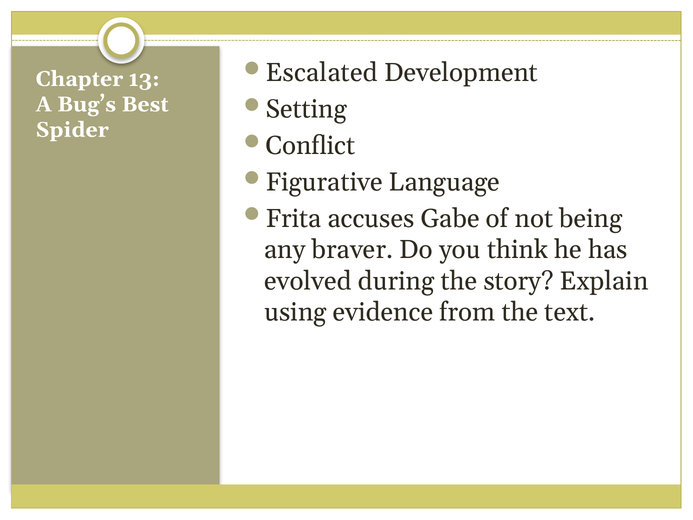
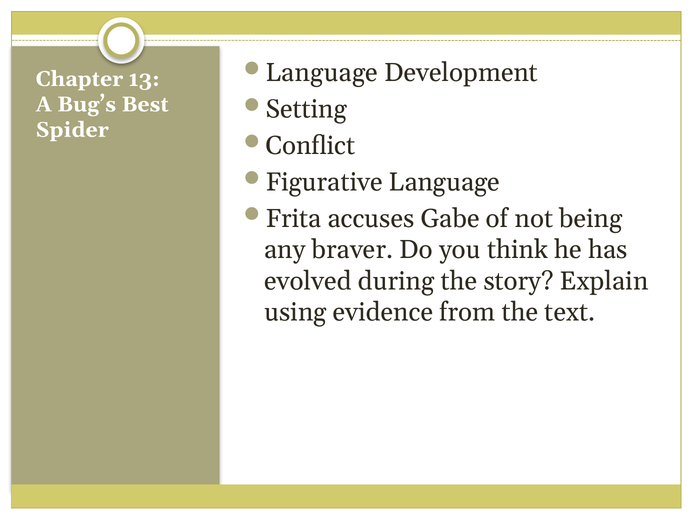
Escalated at (322, 73): Escalated -> Language
